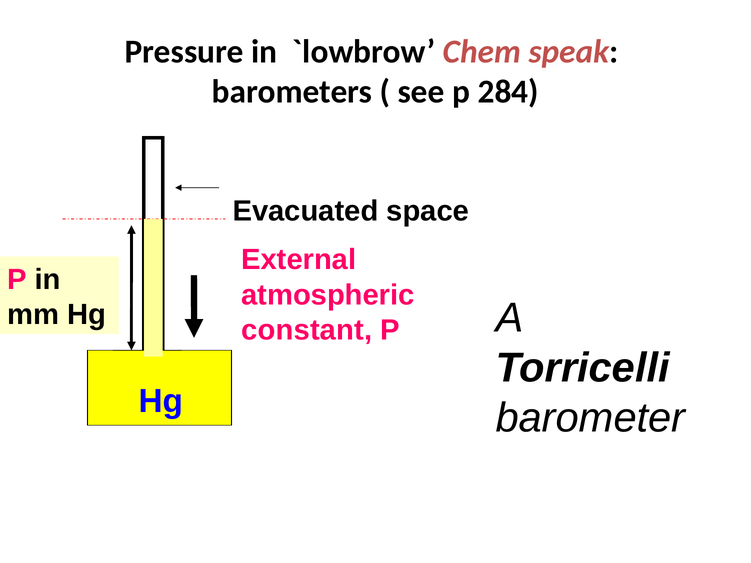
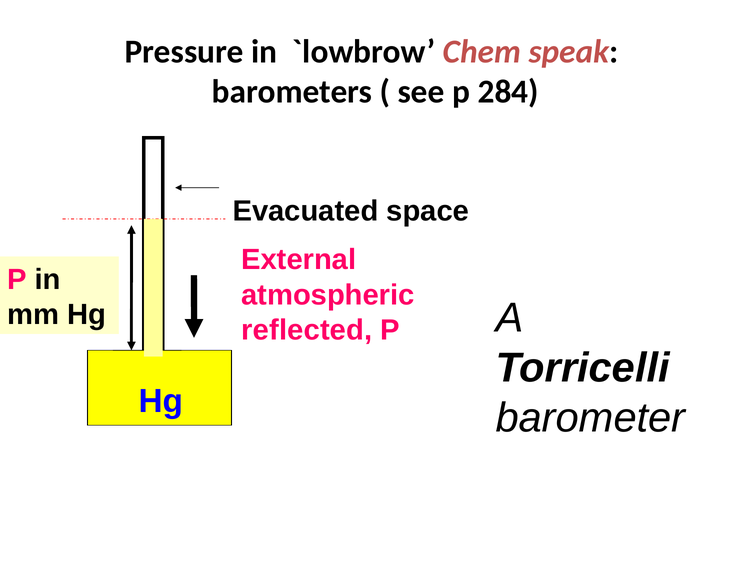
constant: constant -> reflected
